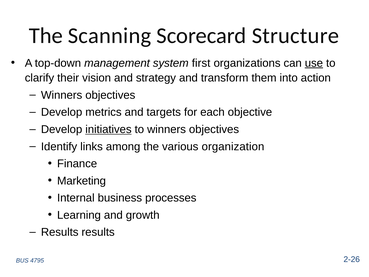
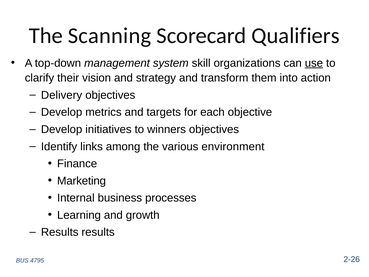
Structure: Structure -> Qualifiers
first: first -> skill
Winners at (62, 95): Winners -> Delivery
initiatives underline: present -> none
organization: organization -> environment
